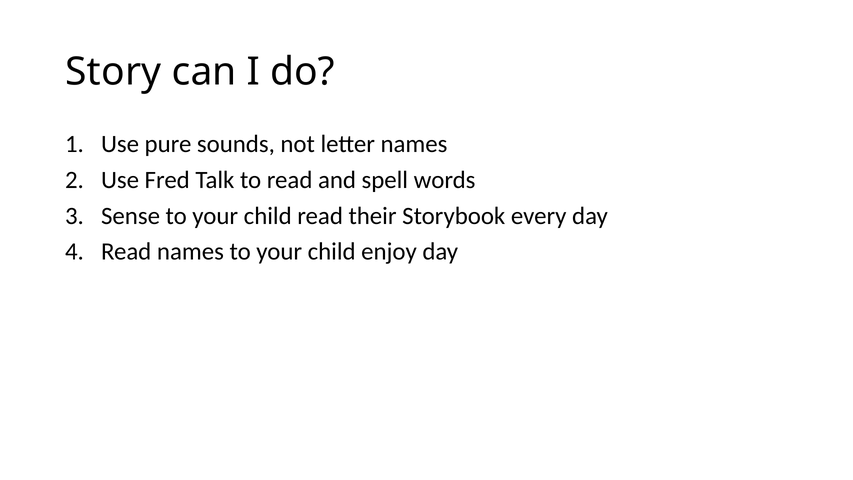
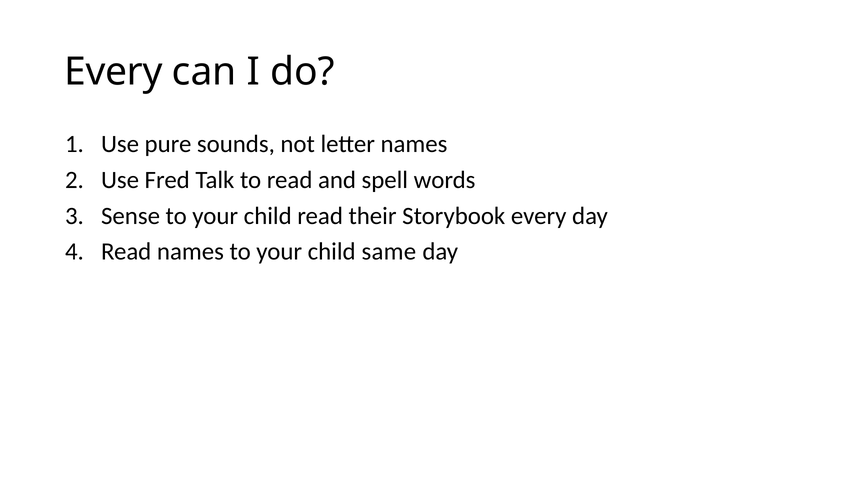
Story at (113, 72): Story -> Every
enjoy: enjoy -> same
